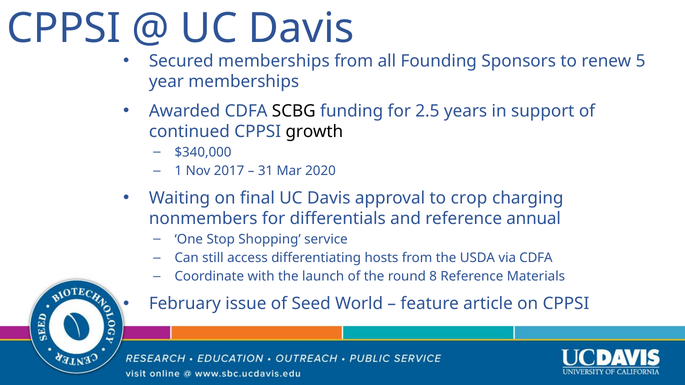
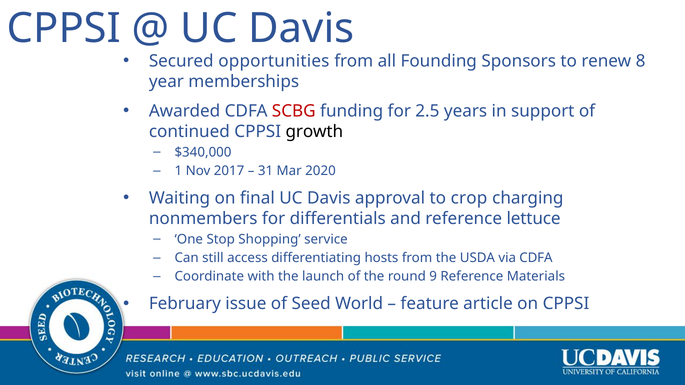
Secured memberships: memberships -> opportunities
5: 5 -> 8
SCBG colour: black -> red
annual: annual -> lettuce
8: 8 -> 9
